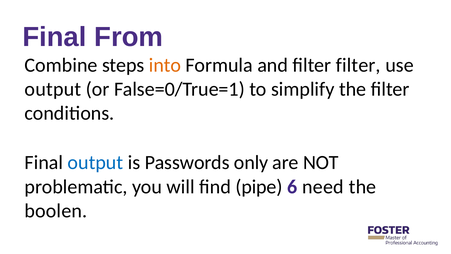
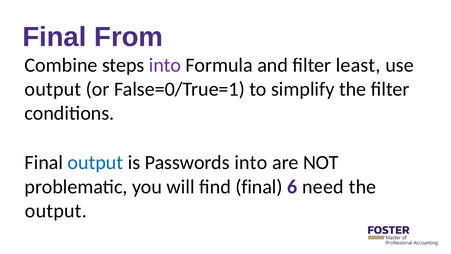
into at (165, 65) colour: orange -> purple
filter filter: filter -> least
Passwords only: only -> into
find pipe: pipe -> final
boolen at (56, 211): boolen -> output
